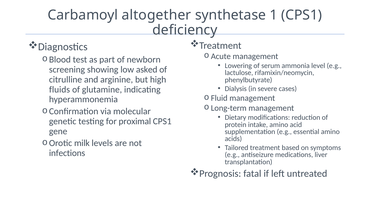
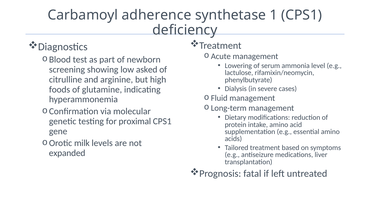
altogether: altogether -> adherence
fluids: fluids -> foods
infections: infections -> expanded
